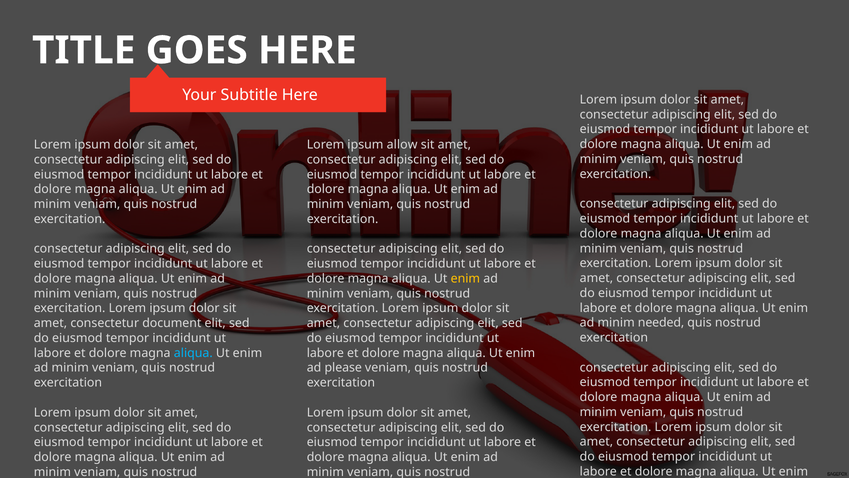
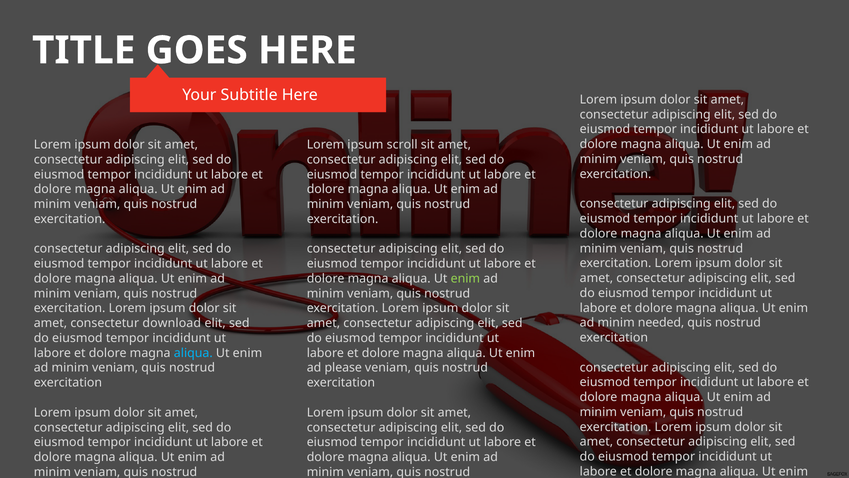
allow: allow -> scroll
enim at (465, 278) colour: yellow -> light green
document: document -> download
